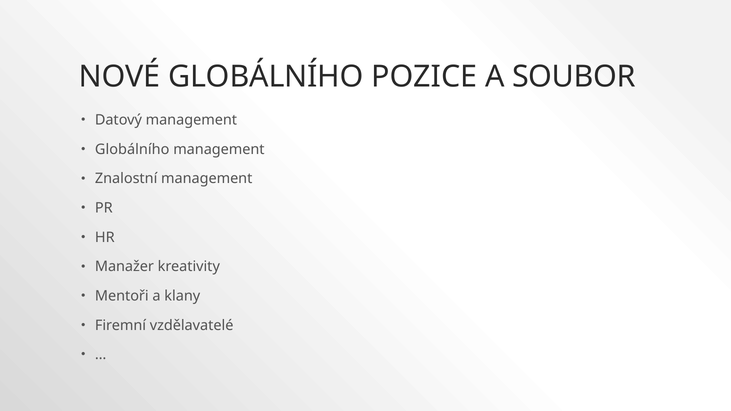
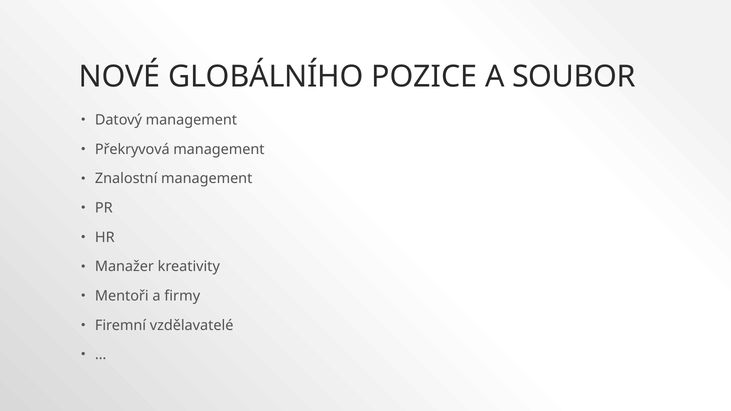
Globálního at (132, 149): Globálního -> Překryvová
klany: klany -> firmy
